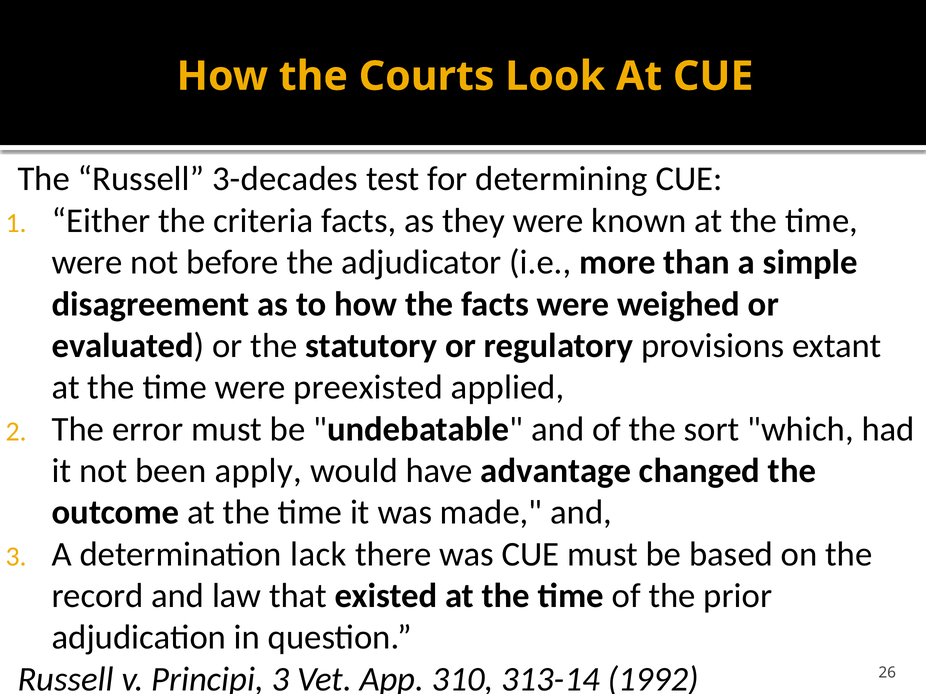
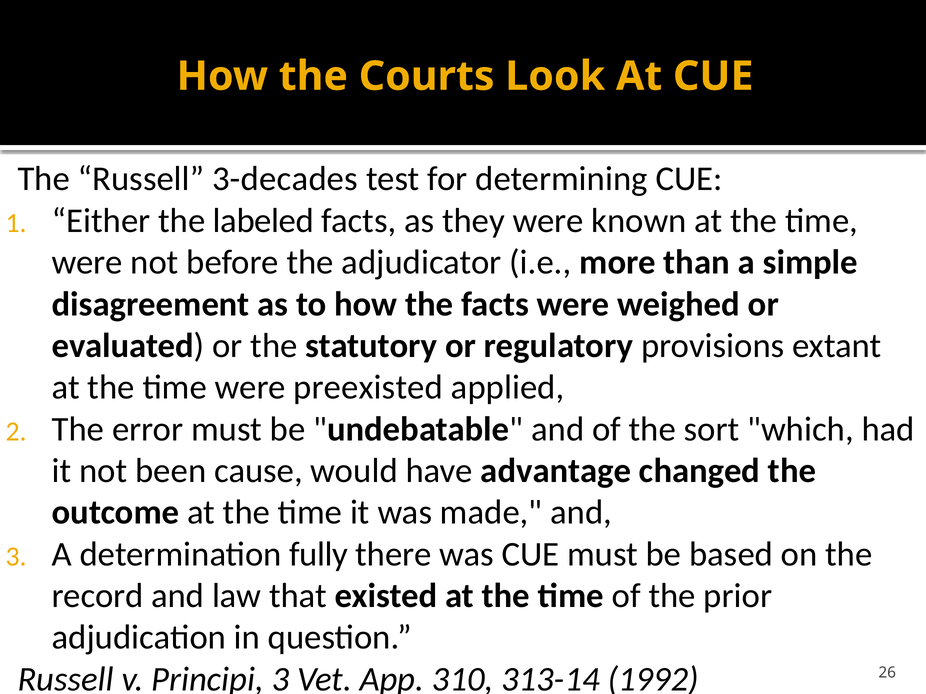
criteria: criteria -> labeled
apply: apply -> cause
lack: lack -> fully
